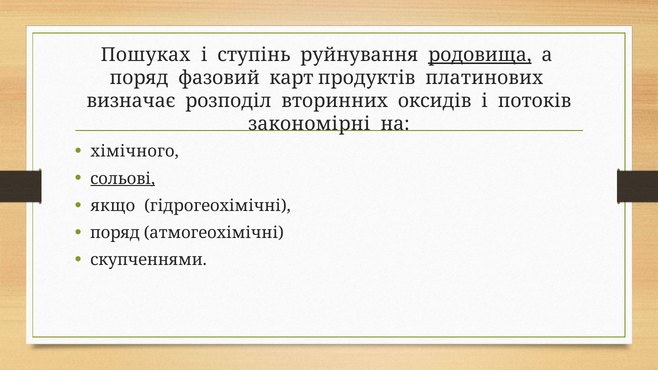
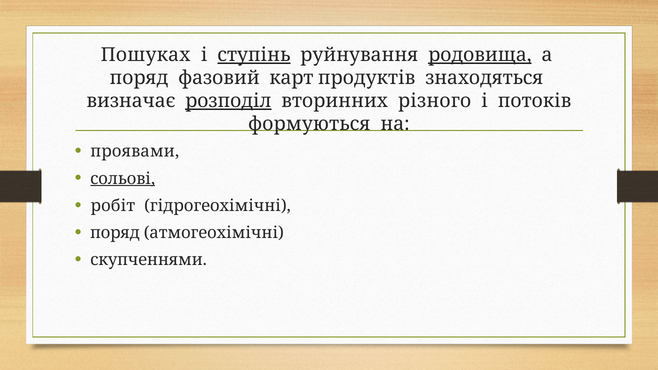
ступінь underline: none -> present
платинових: платинових -> знаходяться
розподіл underline: none -> present
оксидів: оксидів -> різного
закономірні: закономірні -> формуються
хімічного: хімічного -> проявами
якщо: якщо -> робіт
